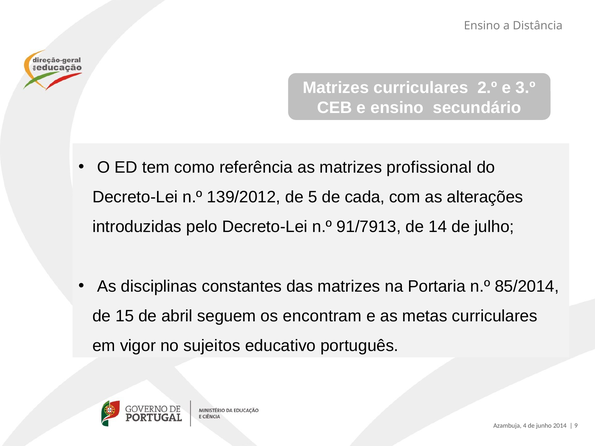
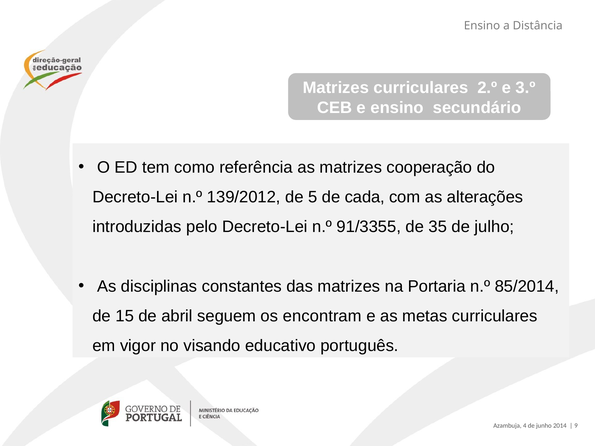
profissional: profissional -> cooperação
91/7913: 91/7913 -> 91/3355
14: 14 -> 35
sujeitos: sujeitos -> visando
